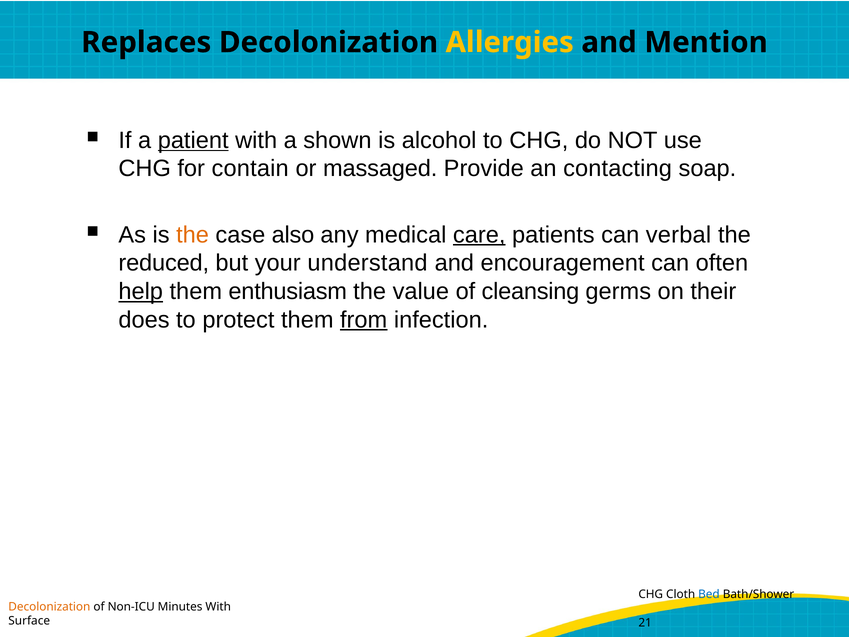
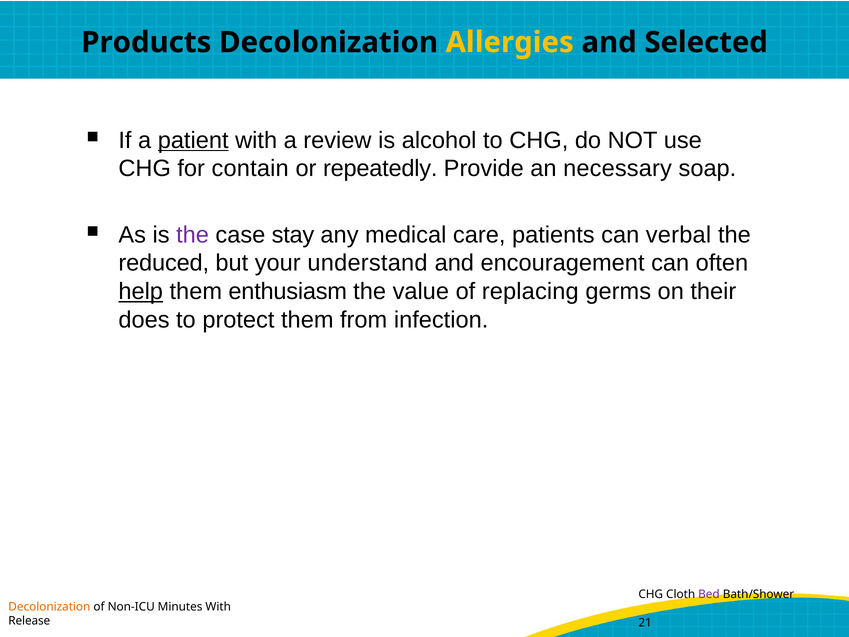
Replaces: Replaces -> Products
Mention: Mention -> Selected
shown: shown -> review
massaged: massaged -> repeatedly
contacting: contacting -> necessary
the at (193, 235) colour: orange -> purple
also: also -> stay
care underline: present -> none
cleansing: cleansing -> replacing
from underline: present -> none
Bed colour: blue -> purple
Surface: Surface -> Release
